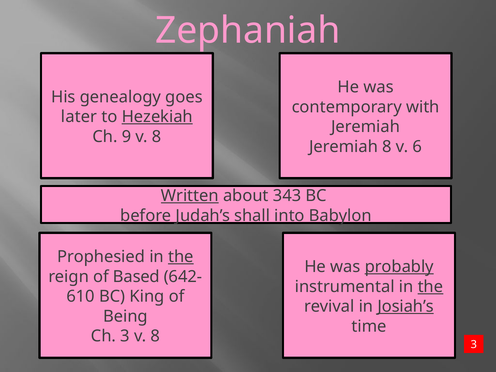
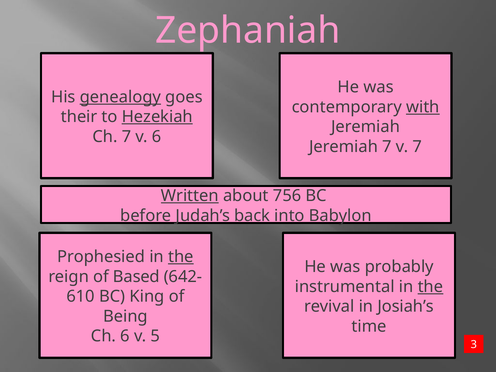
genealogy underline: none -> present
with underline: none -> present
later: later -> their
Ch 9: 9 -> 7
8 at (157, 137): 8 -> 6
Jeremiah 8: 8 -> 7
v 6: 6 -> 7
343: 343 -> 756
shall: shall -> back
probably underline: present -> none
Josiah’s underline: present -> none
Ch 3: 3 -> 6
8 at (155, 336): 8 -> 5
